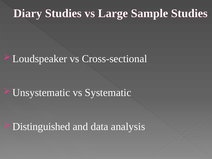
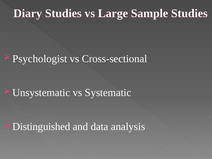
Loudspeaker: Loudspeaker -> Psychologist
